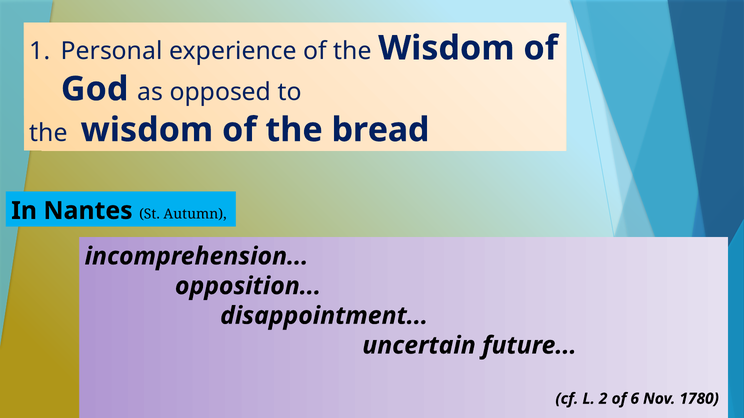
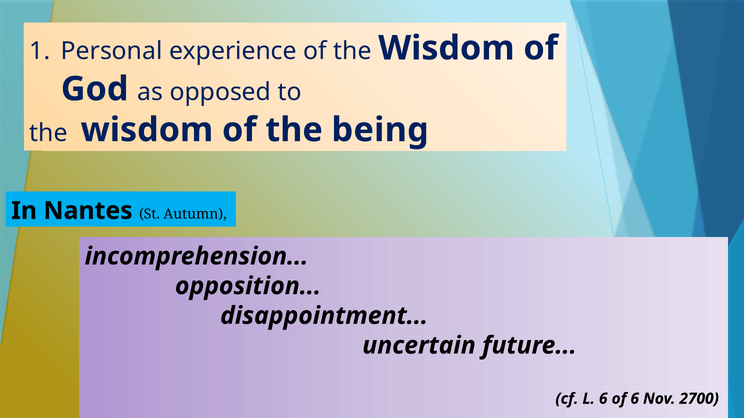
bread: bread -> being
L 2: 2 -> 6
1780: 1780 -> 2700
